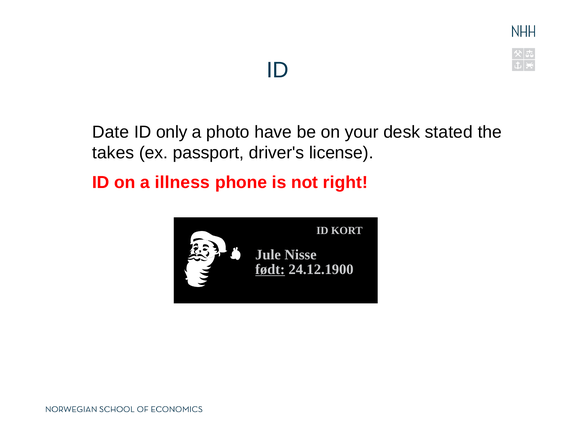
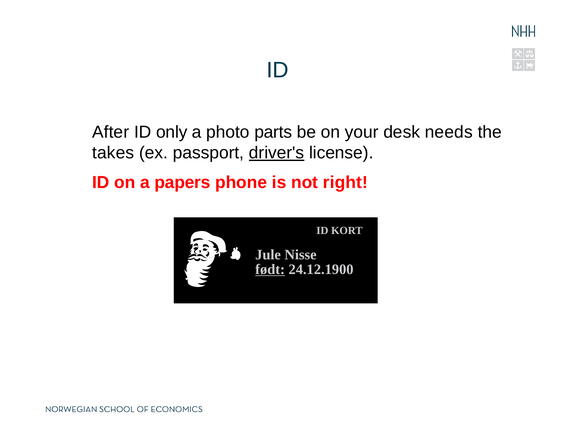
Date: Date -> After
have: have -> parts
stated: stated -> needs
driver's underline: none -> present
illness: illness -> papers
